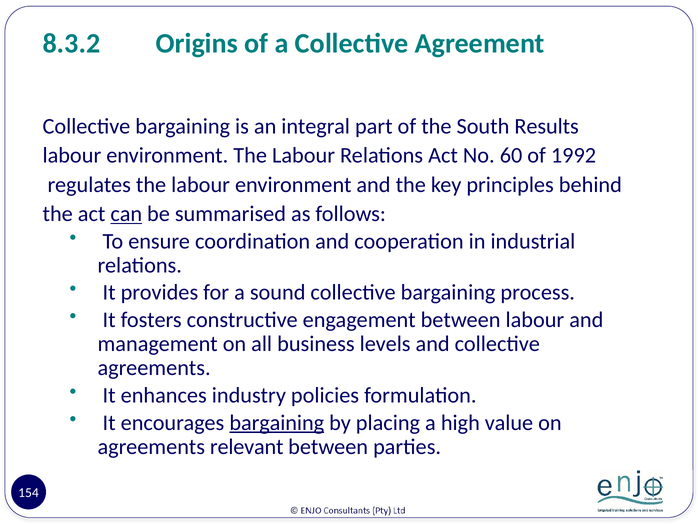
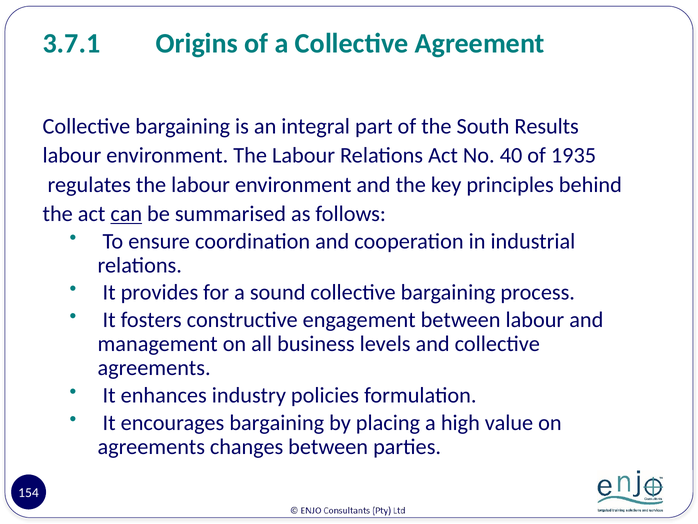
8.3.2: 8.3.2 -> 3.7.1
60: 60 -> 40
1992: 1992 -> 1935
bargaining at (277, 422) underline: present -> none
relevant: relevant -> changes
